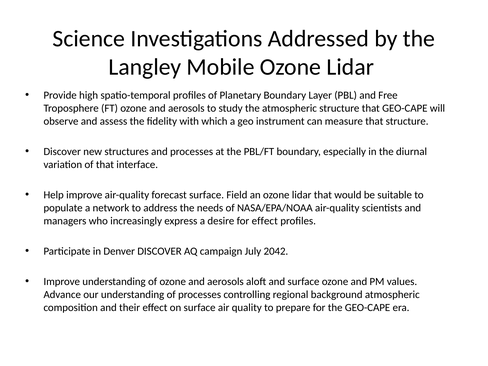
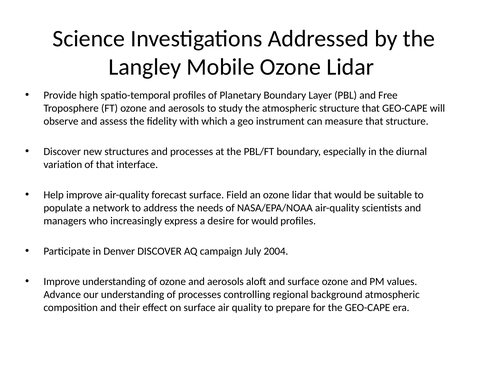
for effect: effect -> would
2042: 2042 -> 2004
